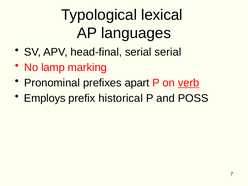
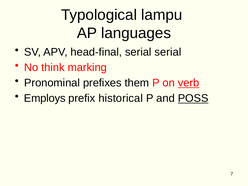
lexical: lexical -> lampu
lamp: lamp -> think
apart: apart -> them
POSS underline: none -> present
